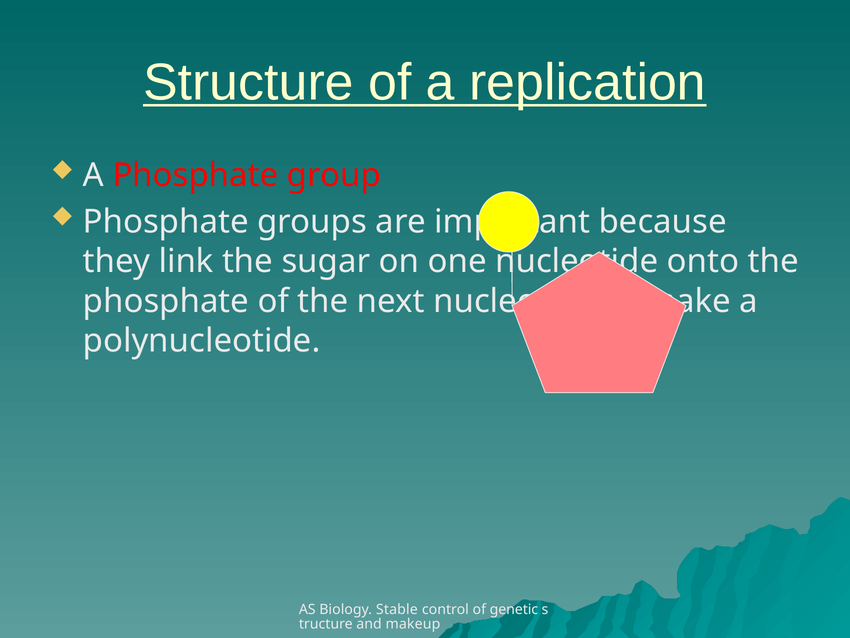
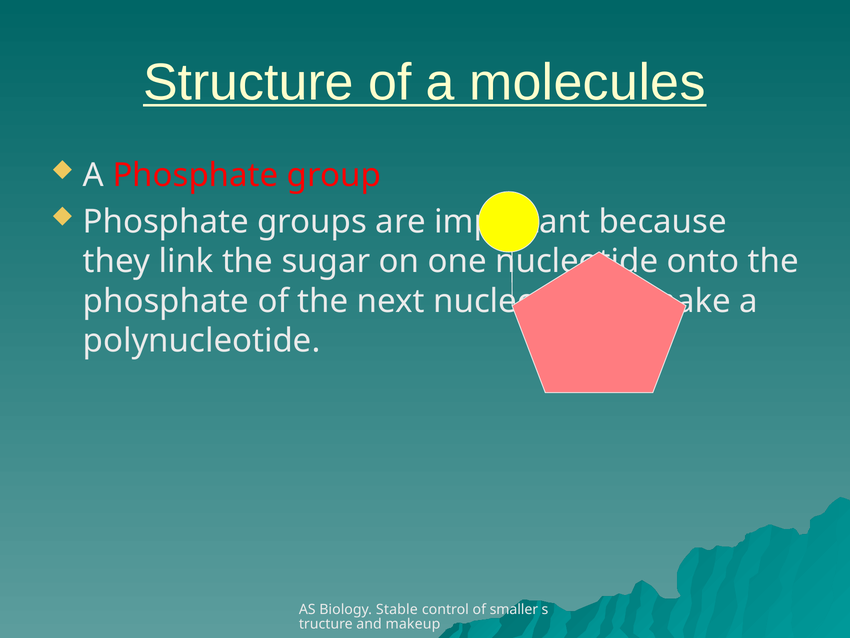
replication: replication -> molecules
genetic: genetic -> smaller
